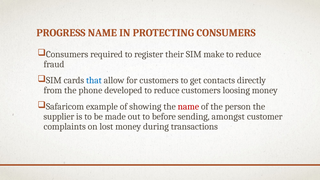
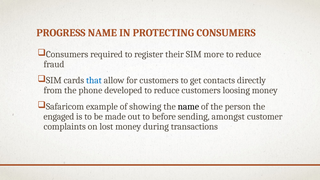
make: make -> more
name at (188, 106) colour: red -> black
supplier: supplier -> engaged
